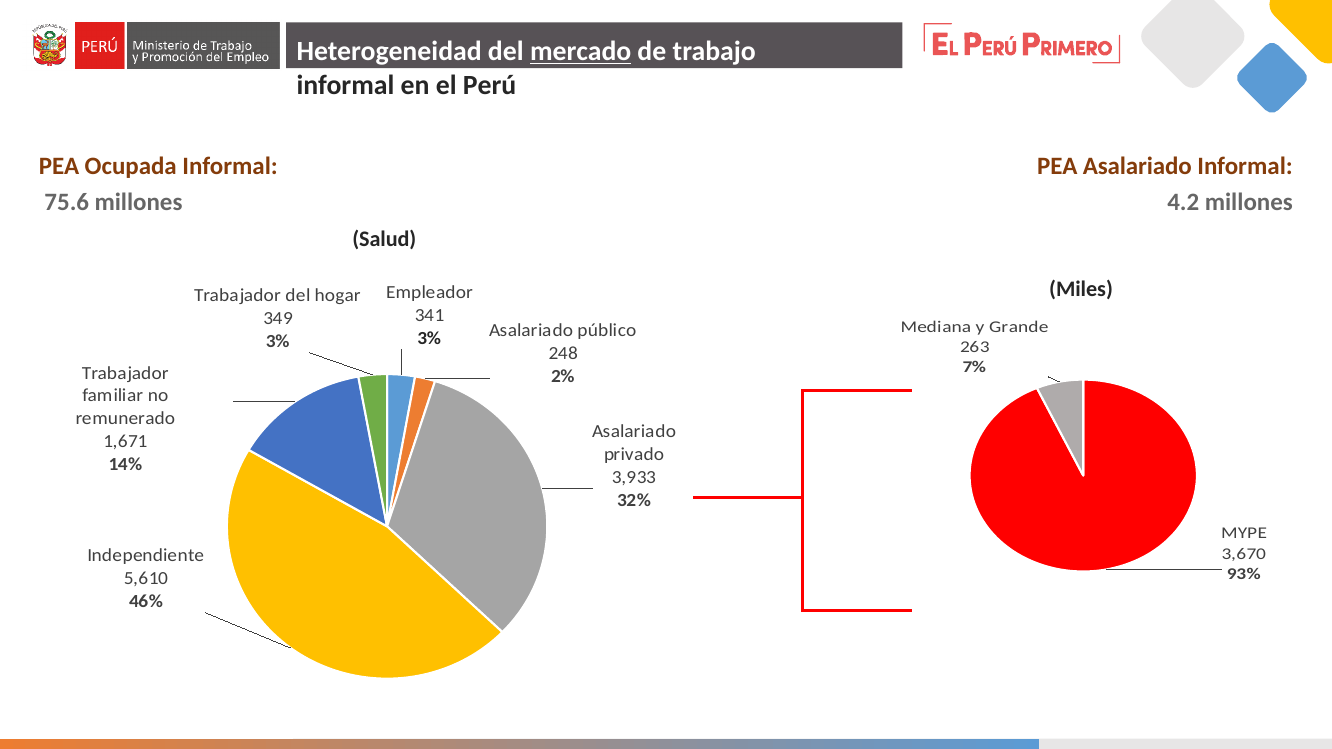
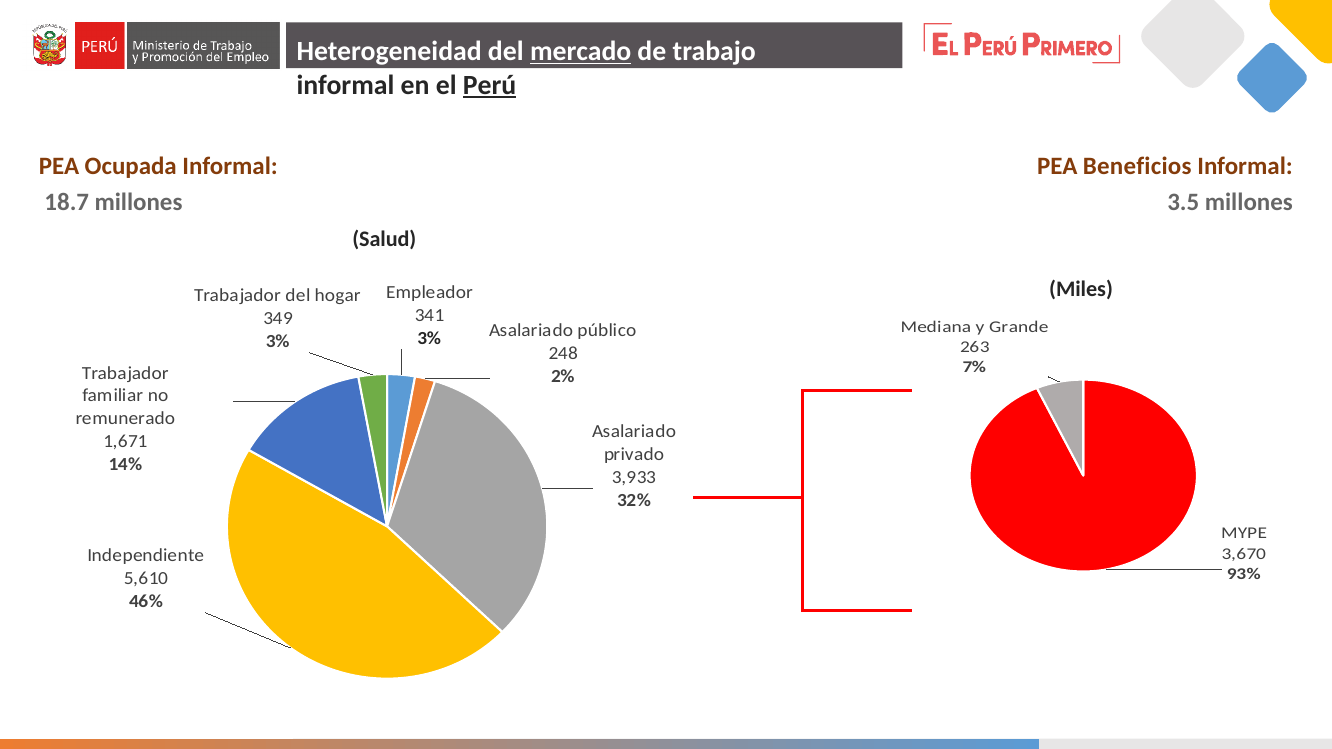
Perú underline: none -> present
PEA Asalariado: Asalariado -> Beneficios
75.6: 75.6 -> 18.7
4.2: 4.2 -> 3.5
